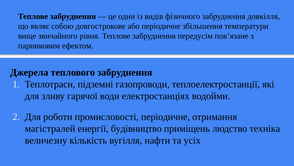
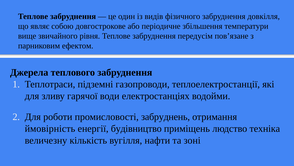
промисловості періодичне: періодичне -> забруднень
магістралей: магістралей -> ймовірність
усіх: усіх -> зоні
